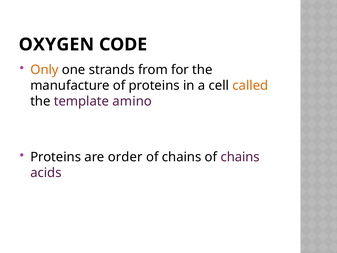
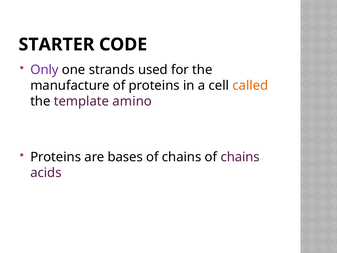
OXYGEN: OXYGEN -> STARTER
Only colour: orange -> purple
from: from -> used
order: order -> bases
